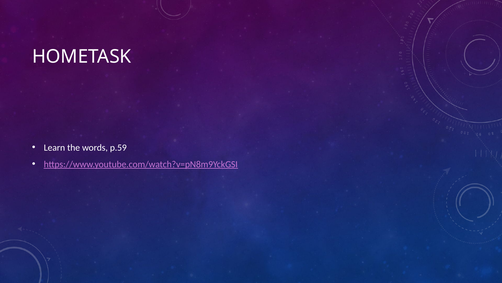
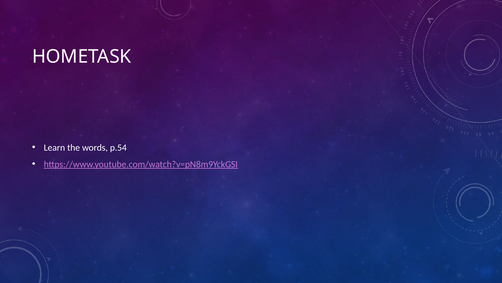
p.59: p.59 -> p.54
